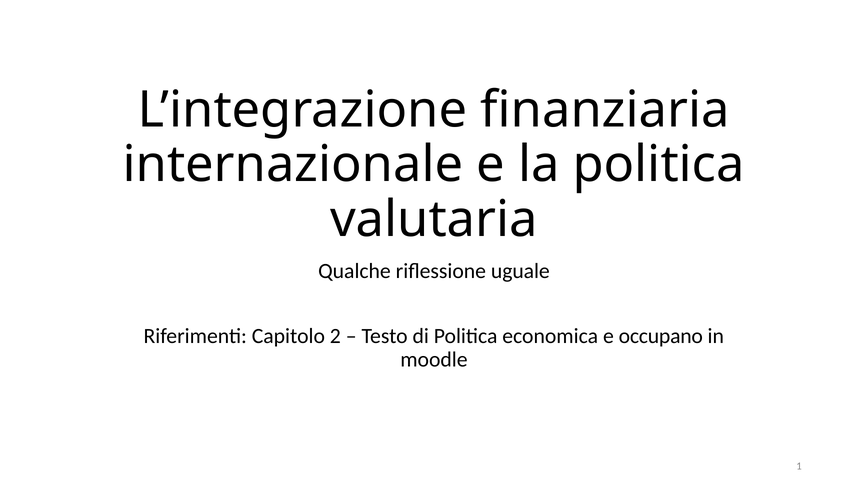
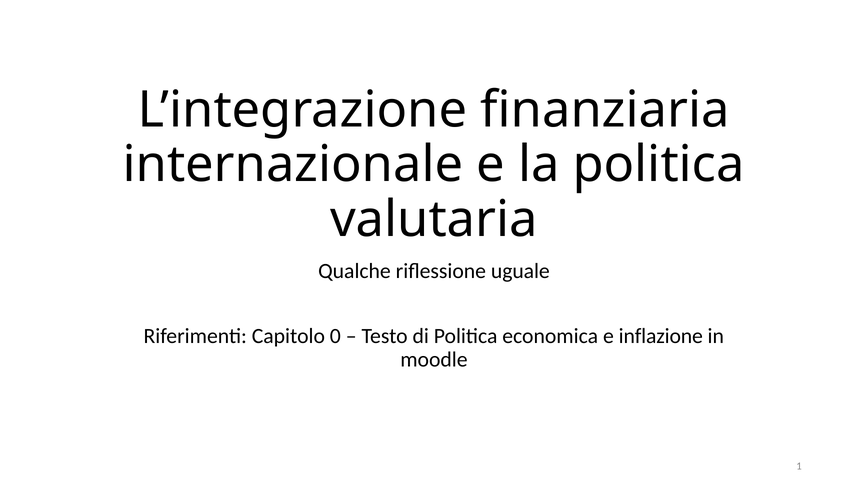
2: 2 -> 0
occupano: occupano -> inflazione
